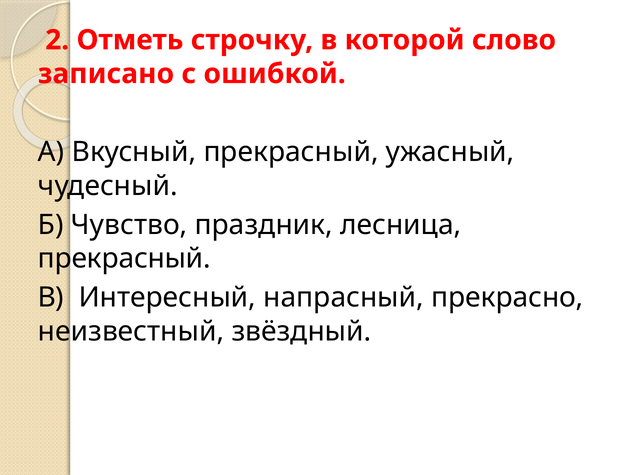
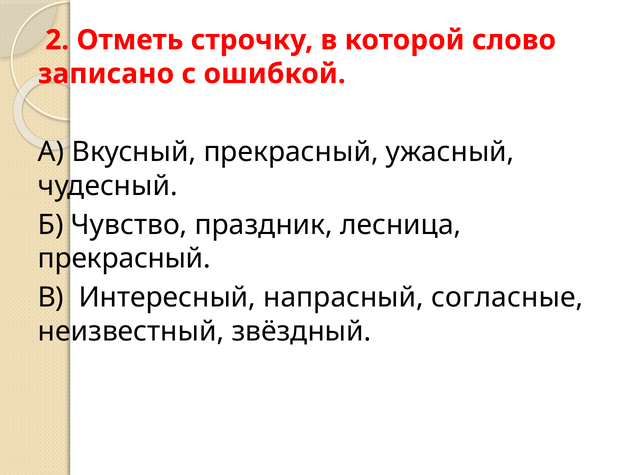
прекрасно: прекрасно -> согласные
